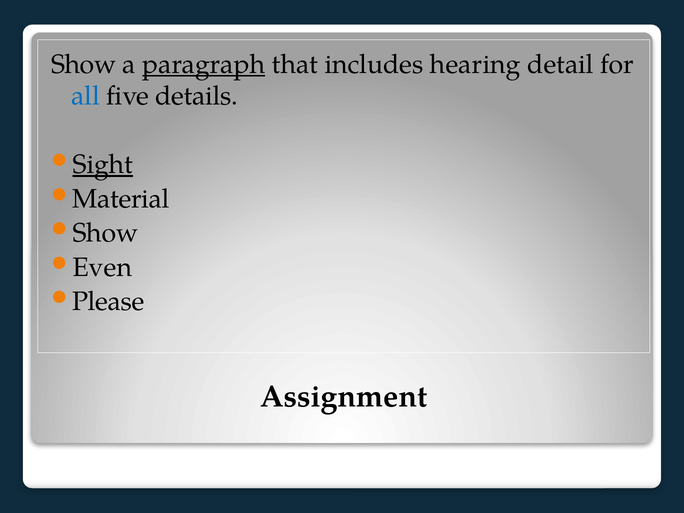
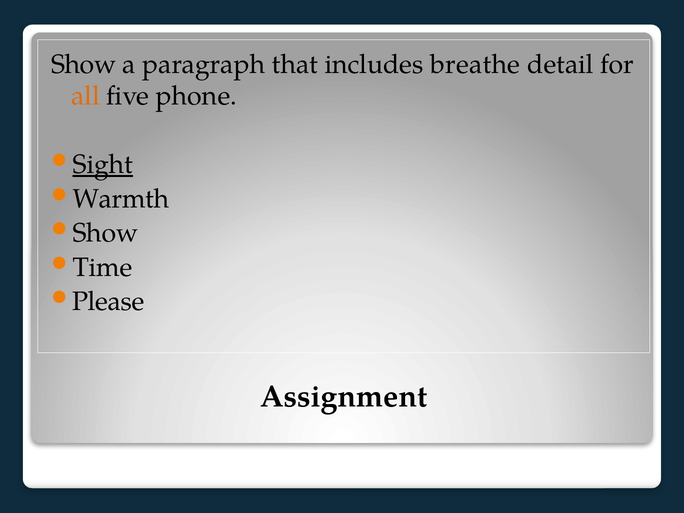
paragraph underline: present -> none
hearing: hearing -> breathe
all colour: blue -> orange
details: details -> phone
Material: Material -> Warmth
Even: Even -> Time
